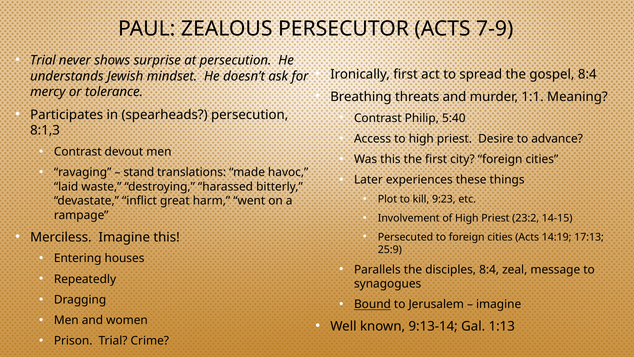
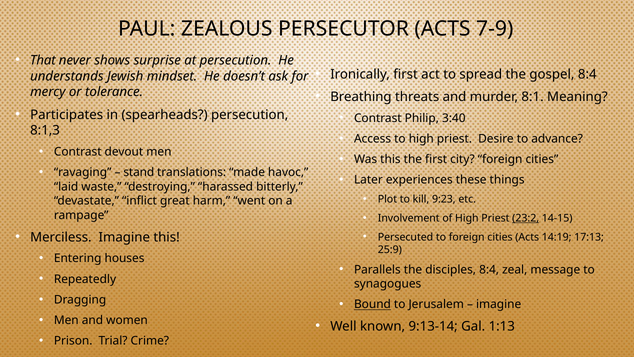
Trial at (43, 60): Trial -> That
1:1: 1:1 -> 8:1
5:40: 5:40 -> 3:40
23:2 underline: none -> present
